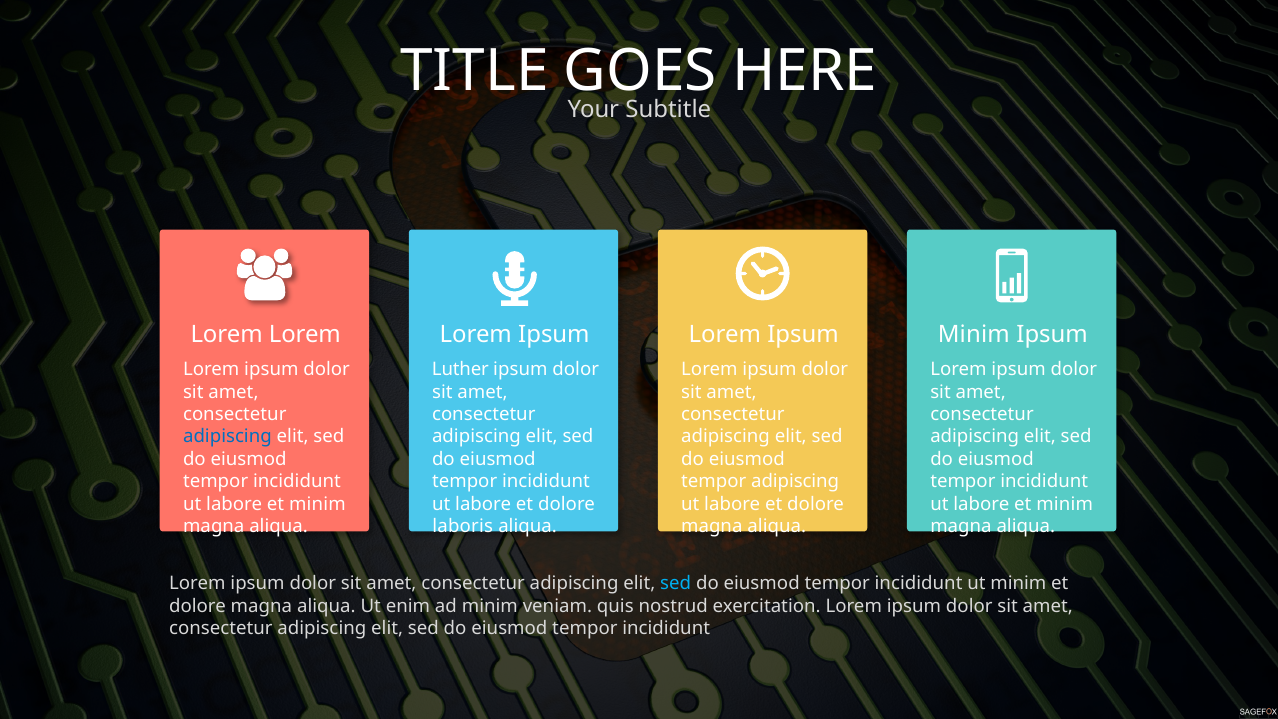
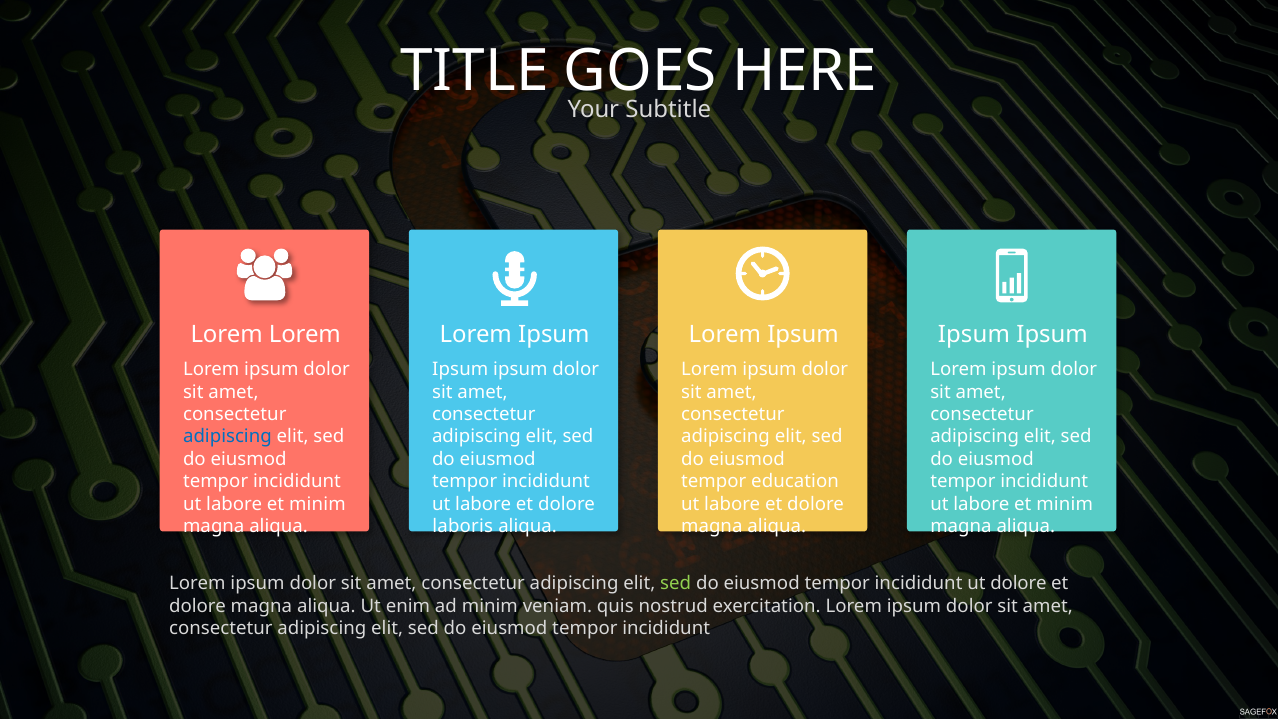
Minim at (974, 334): Minim -> Ipsum
Luther at (460, 370): Luther -> Ipsum
tempor adipiscing: adipiscing -> education
sed at (676, 584) colour: light blue -> light green
ut minim: minim -> dolore
